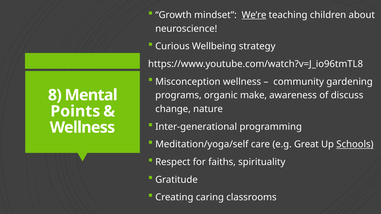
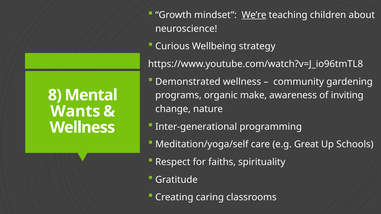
Misconception: Misconception -> Demonstrated
discuss: discuss -> inviting
Points: Points -> Wants
Schools underline: present -> none
